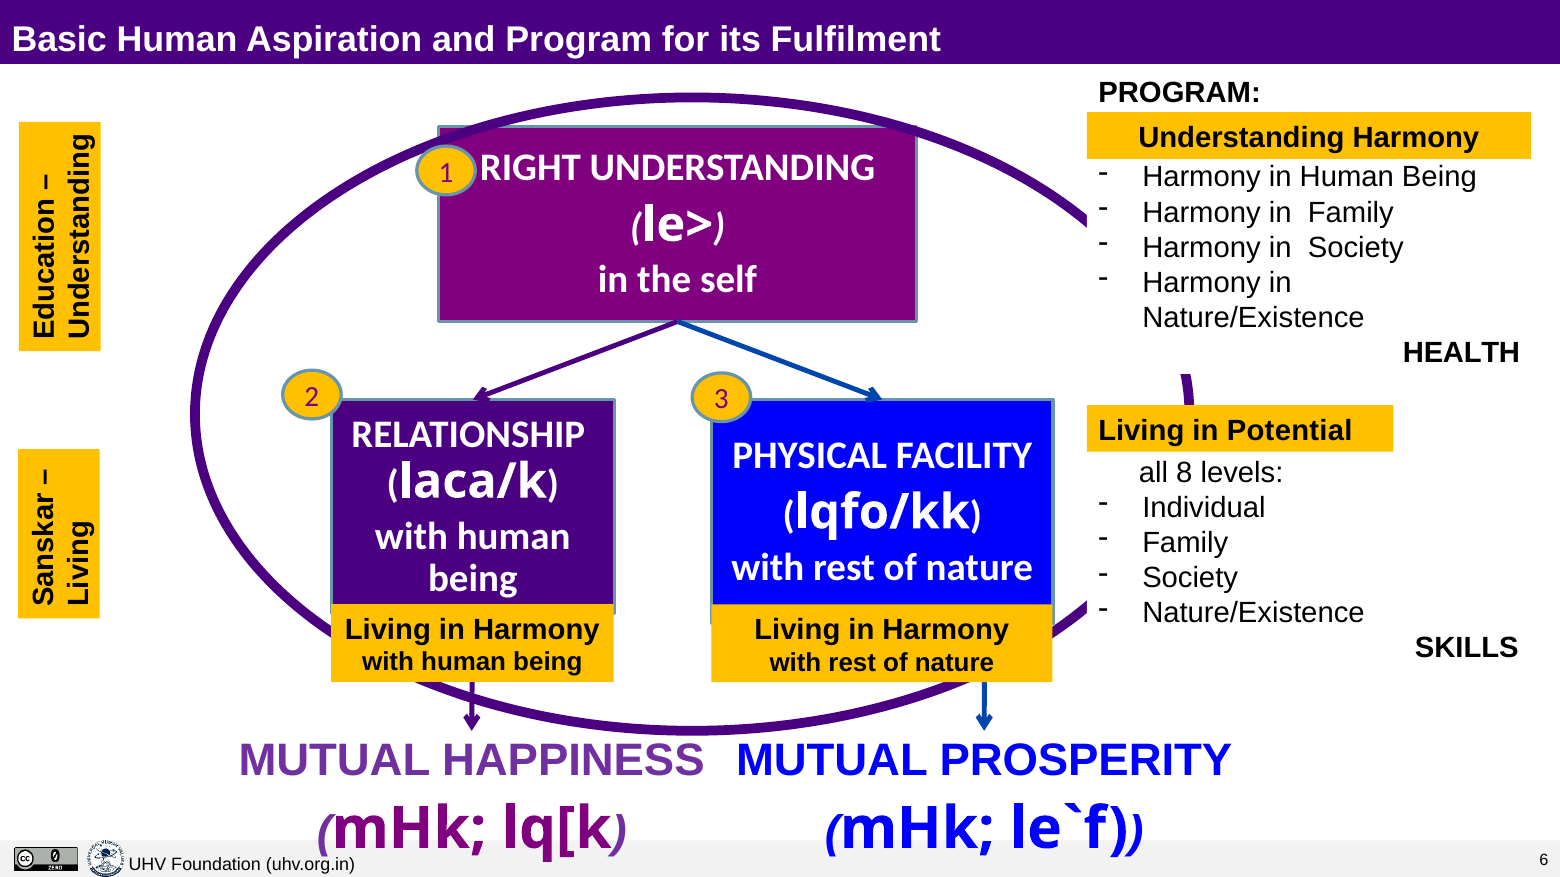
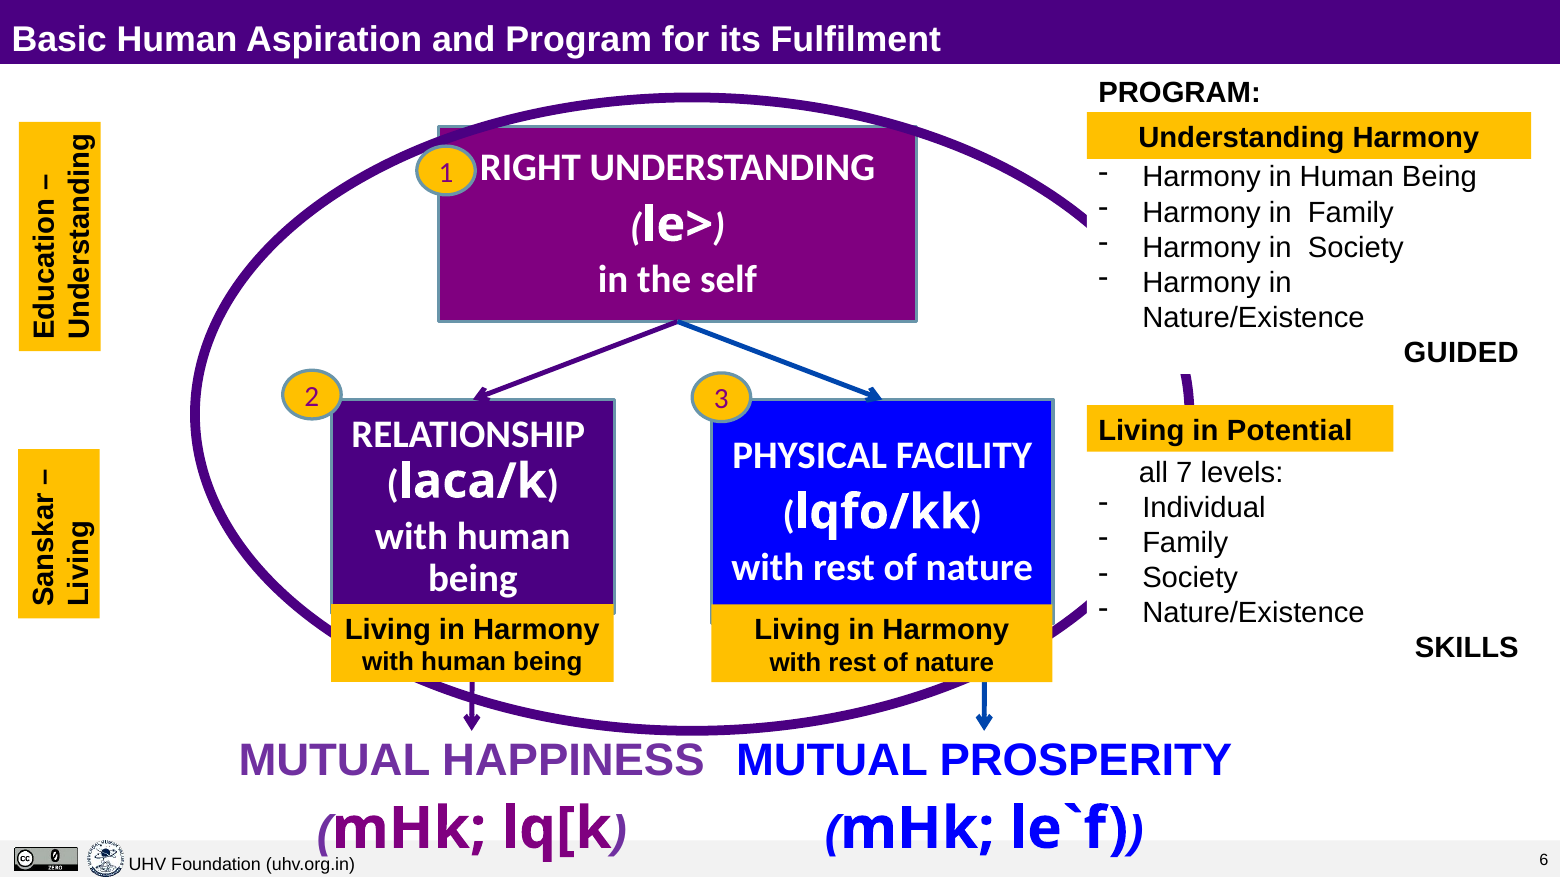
HEALTH: HEALTH -> GUIDED
8: 8 -> 7
